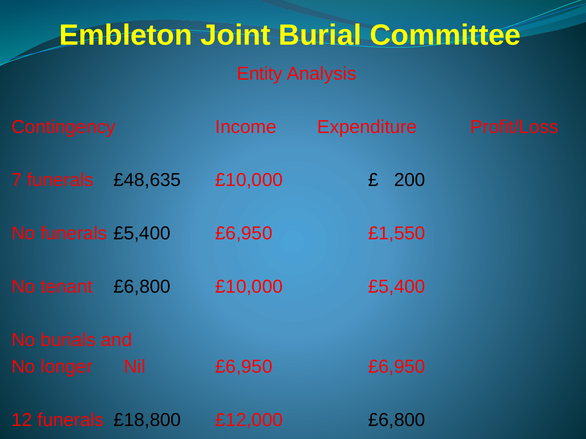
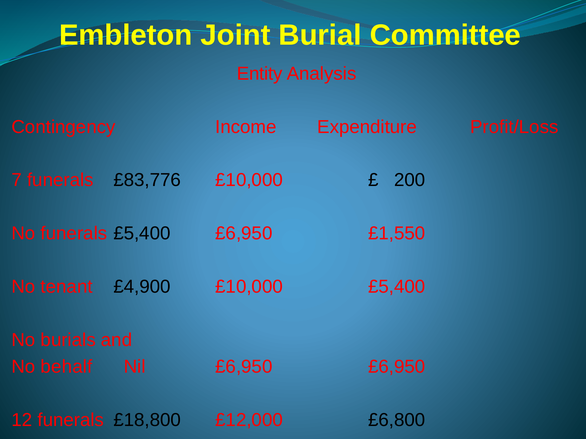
£48,635: £48,635 -> £83,776
tenant £6,800: £6,800 -> £4,900
longer: longer -> behalf
